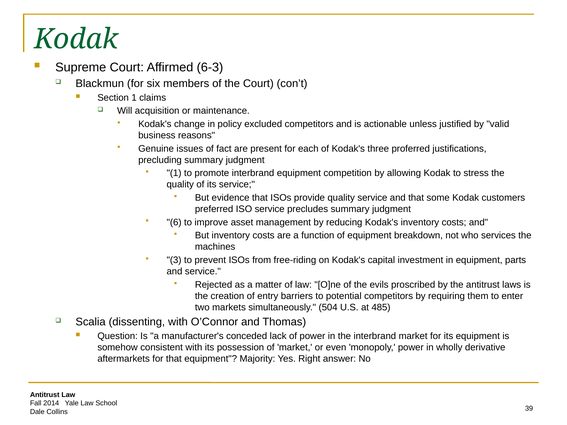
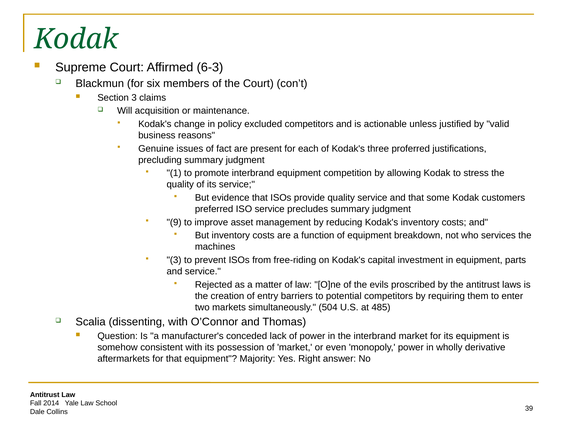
Section 1: 1 -> 3
6: 6 -> 9
